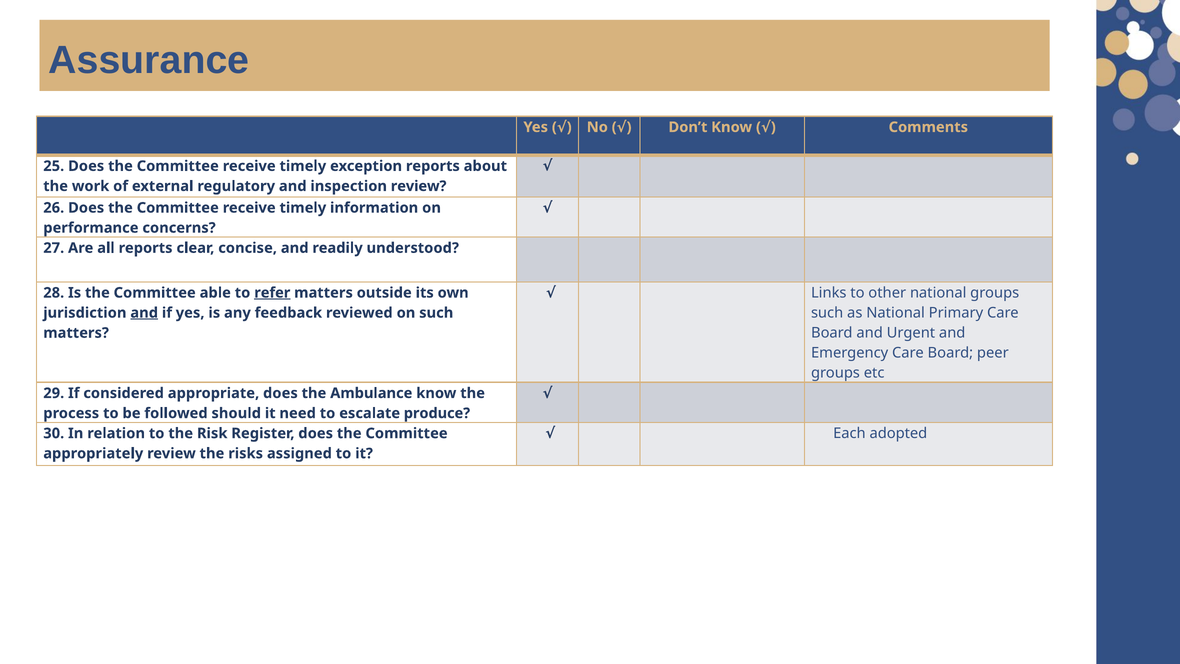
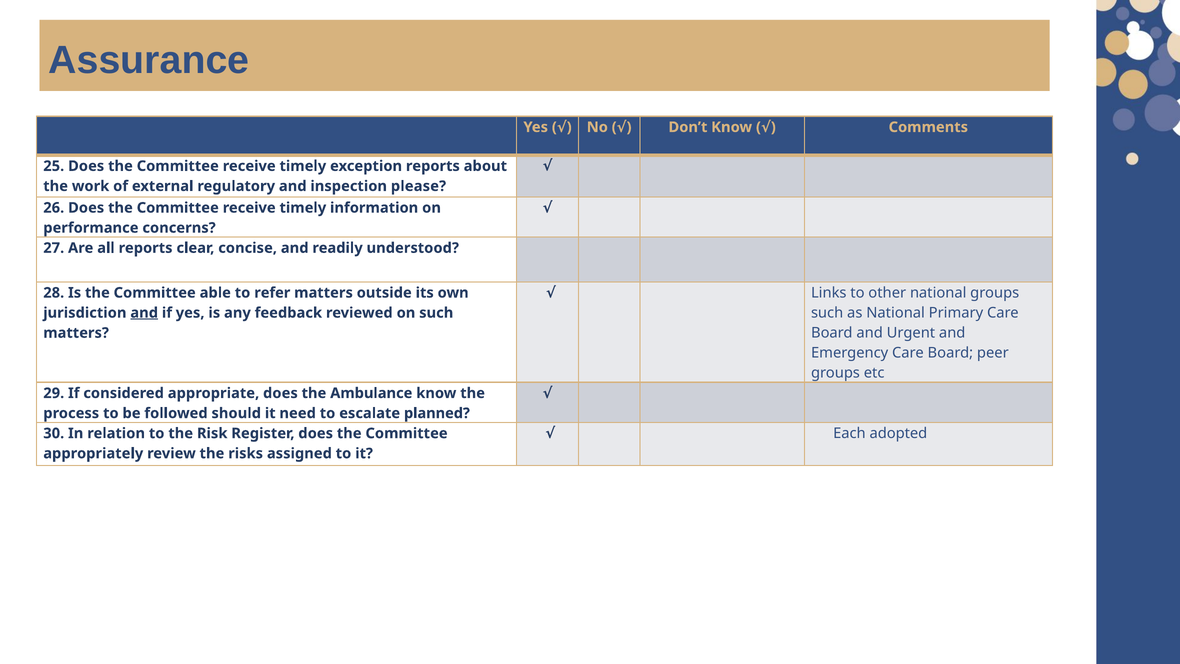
inspection review: review -> please
refer underline: present -> none
produce: produce -> planned
